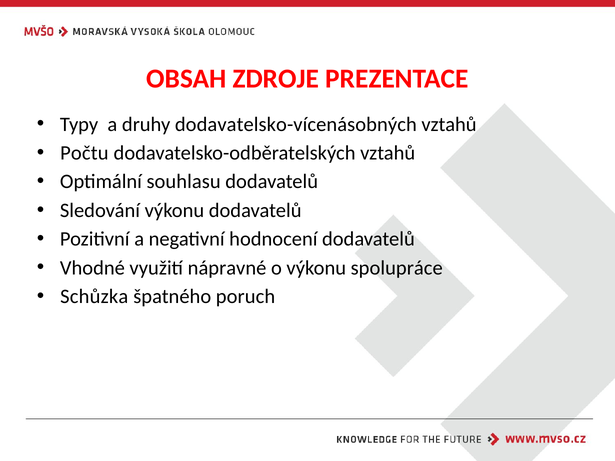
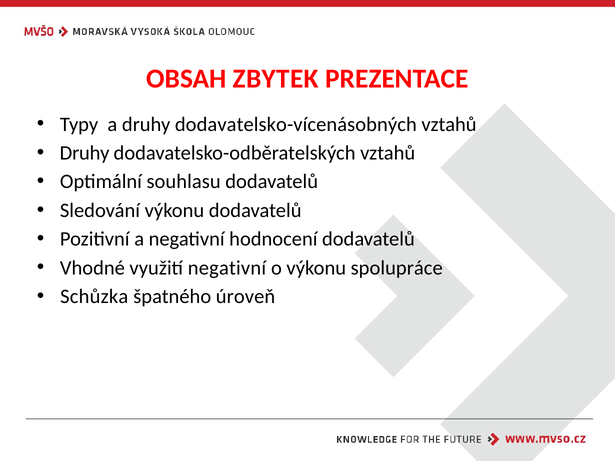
ZDROJE: ZDROJE -> ZBYTEK
Počtu at (84, 153): Počtu -> Druhy
využití nápravné: nápravné -> negativní
poruch: poruch -> úroveň
